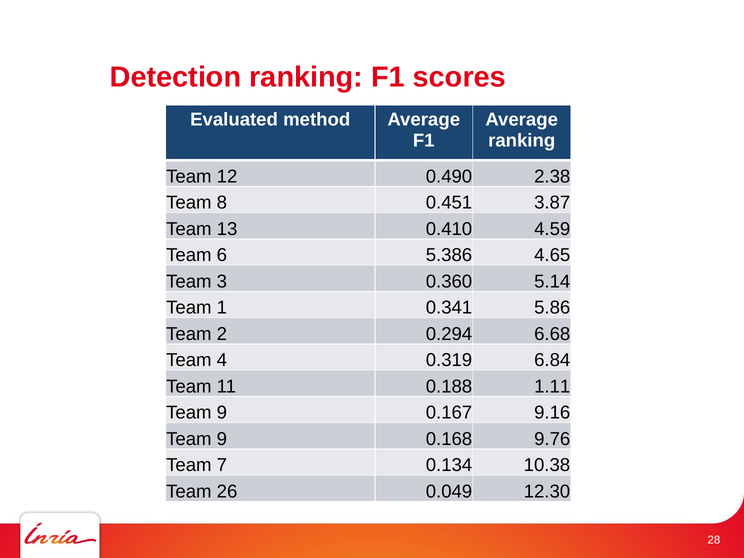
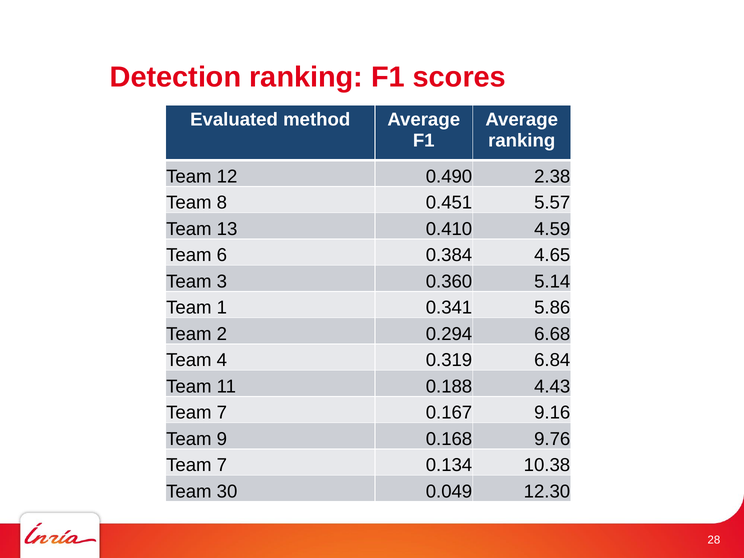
3.87: 3.87 -> 5.57
5.386: 5.386 -> 0.384
1.11: 1.11 -> 4.43
9 at (222, 413): 9 -> 7
26: 26 -> 30
